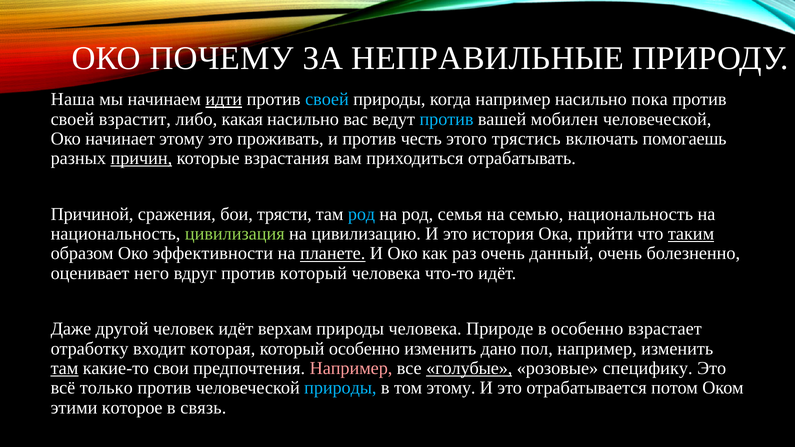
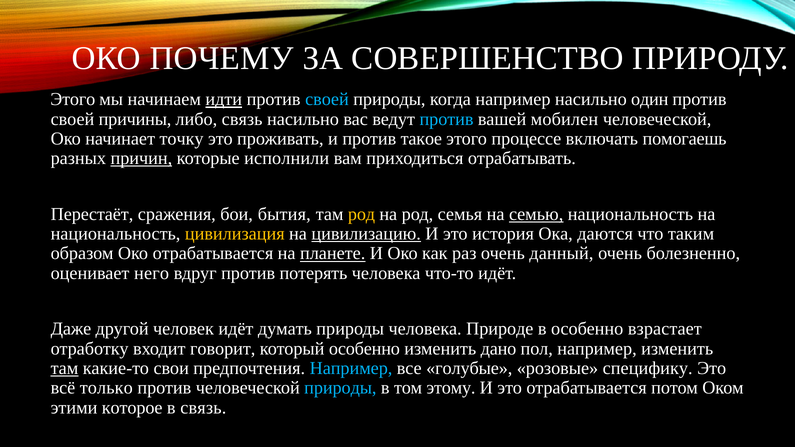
НЕПРАВИЛЬНЫЕ: НЕПРАВИЛЬНЫЕ -> СОВЕРШЕНСТВО
Наша at (73, 99): Наша -> Этого
пока: пока -> один
взрастит: взрастит -> причины
либо какая: какая -> связь
начинает этому: этому -> точку
честь: честь -> такое
трястись: трястись -> процессе
взрастания: взрастания -> исполнили
Причиной: Причиной -> Перестаёт
трясти: трясти -> бытия
род at (362, 214) colour: light blue -> yellow
семью underline: none -> present
цивилизация colour: light green -> yellow
цивилизацию underline: none -> present
прийти: прийти -> даются
таким underline: present -> none
Око эффективности: эффективности -> отрабатывается
против который: который -> потерять
верхам: верхам -> думать
которая: которая -> говорит
Например at (351, 368) colour: pink -> light blue
голубые underline: present -> none
